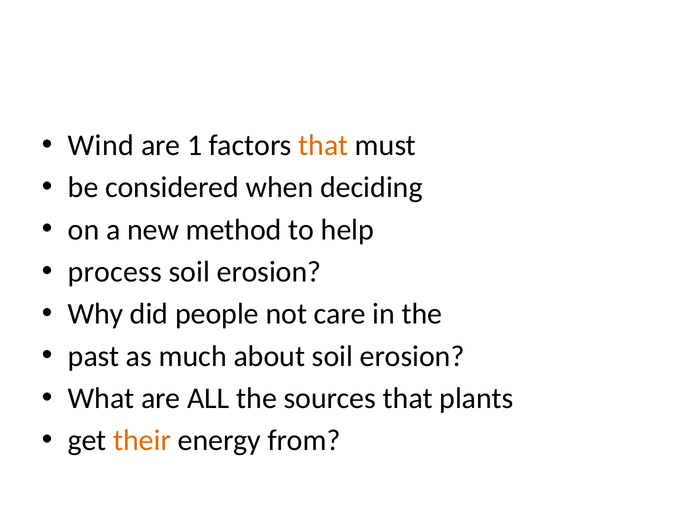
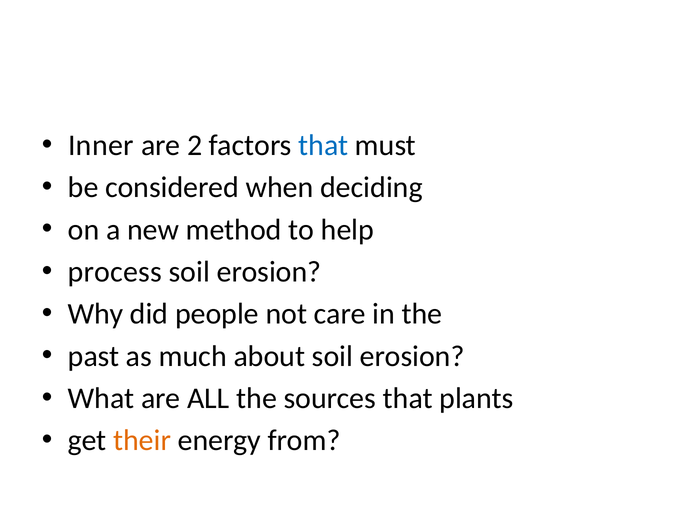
Wind: Wind -> Inner
1: 1 -> 2
that at (323, 145) colour: orange -> blue
